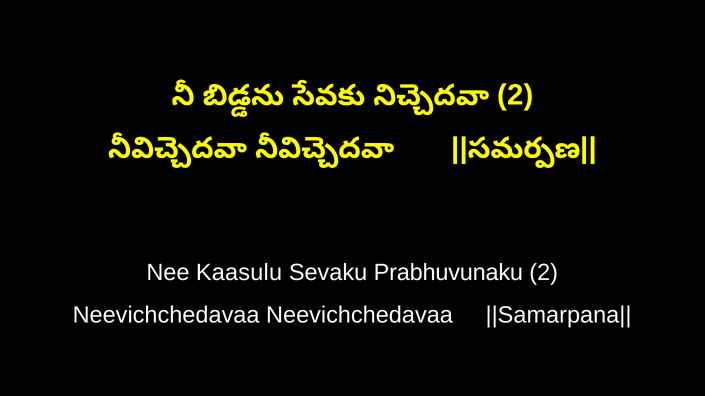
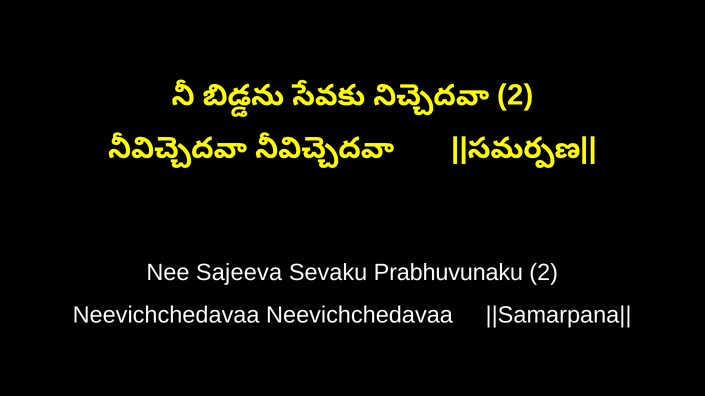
Kaasulu: Kaasulu -> Sajeeva
